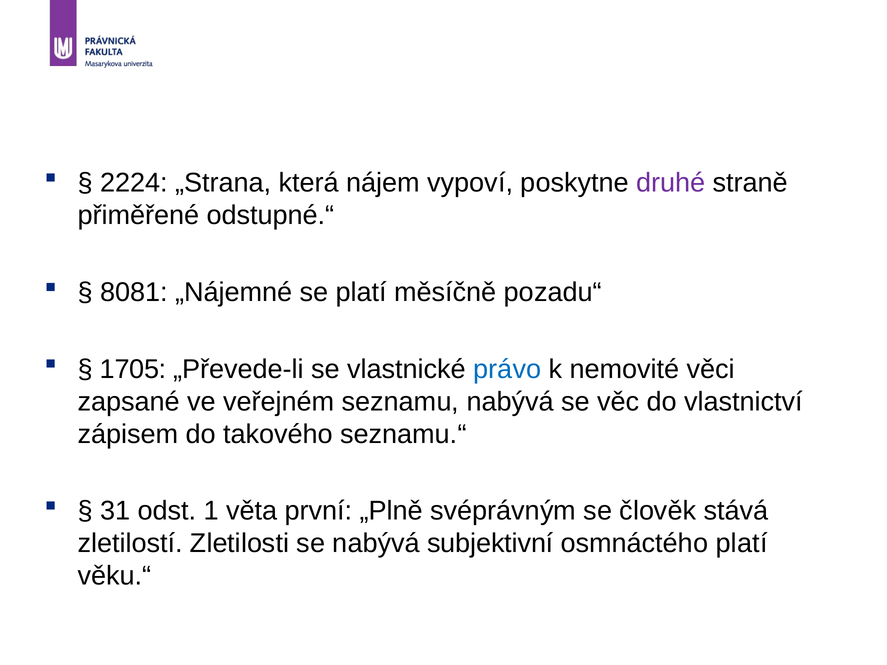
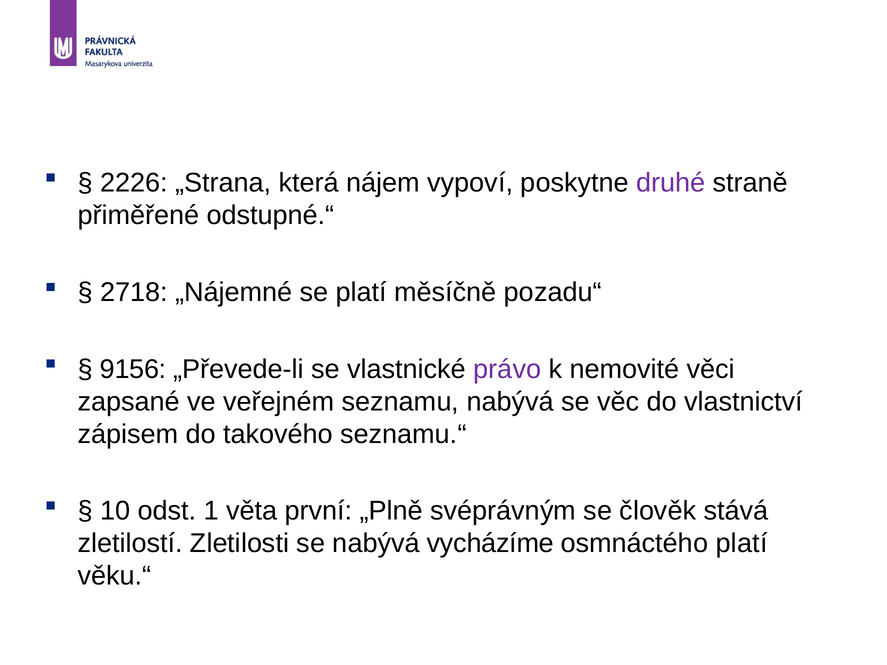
2224: 2224 -> 2226
8081: 8081 -> 2718
1705: 1705 -> 9156
právo colour: blue -> purple
31: 31 -> 10
subjektivní: subjektivní -> vycházíme
